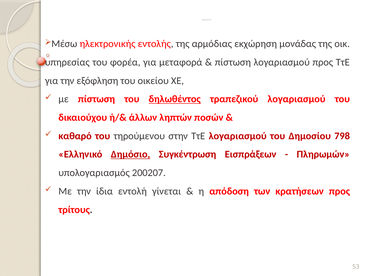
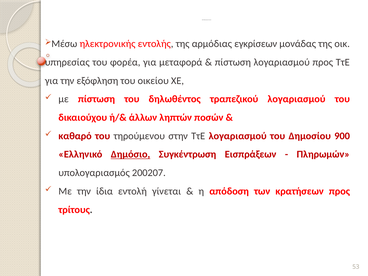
εκχώρηση: εκχώρηση -> εγκρίσεων
δηλωθέντος underline: present -> none
798: 798 -> 900
